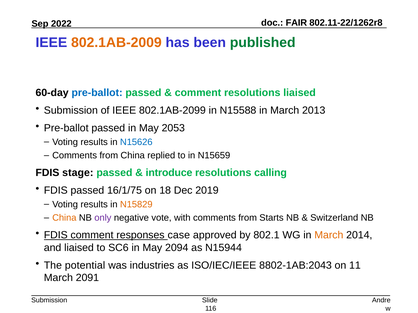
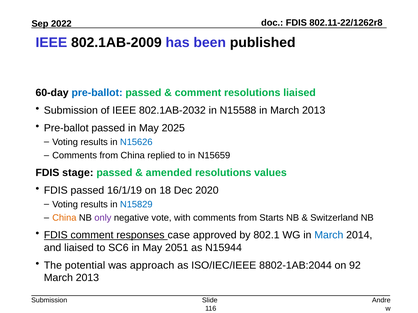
FAIR at (296, 23): FAIR -> FDIS
802.1AB-2009 colour: orange -> black
published colour: green -> black
802.1AB-2099: 802.1AB-2099 -> 802.1AB-2032
2053: 2053 -> 2025
introduce: introduce -> amended
calling: calling -> values
16/1/75: 16/1/75 -> 16/1/19
2019: 2019 -> 2020
N15829 colour: orange -> blue
March at (329, 235) colour: orange -> blue
2094: 2094 -> 2051
industries: industries -> approach
8802-1AB:2043: 8802-1AB:2043 -> 8802-1AB:2044
11: 11 -> 92
2091 at (87, 278): 2091 -> 2013
